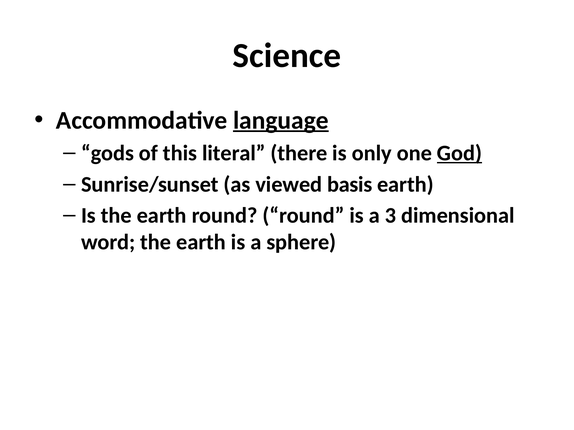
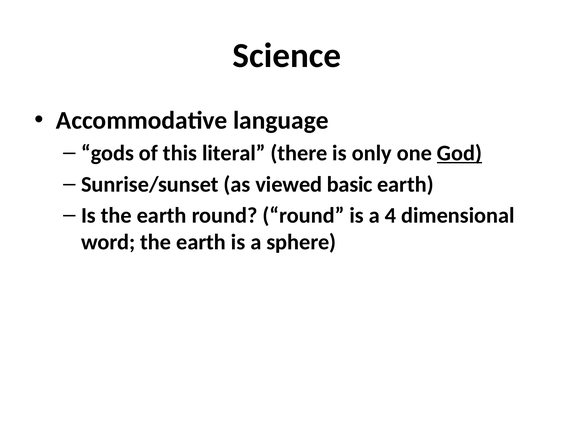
language underline: present -> none
basis: basis -> basic
3: 3 -> 4
